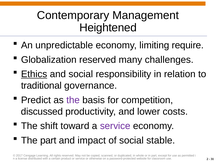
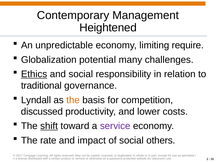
Globalization reserved: reserved -> potential
Predict: Predict -> Lyndall
the at (73, 100) colour: purple -> orange
shift underline: none -> present
The part: part -> rate
stable: stable -> others
